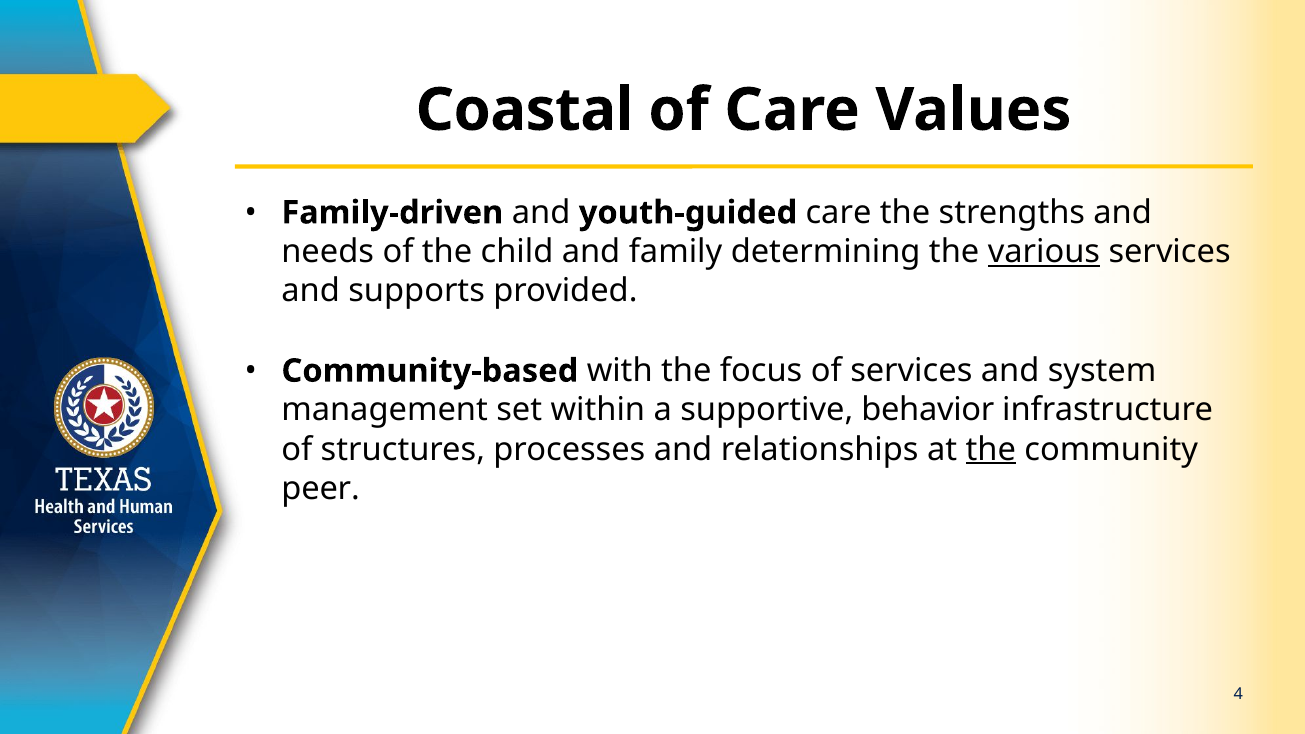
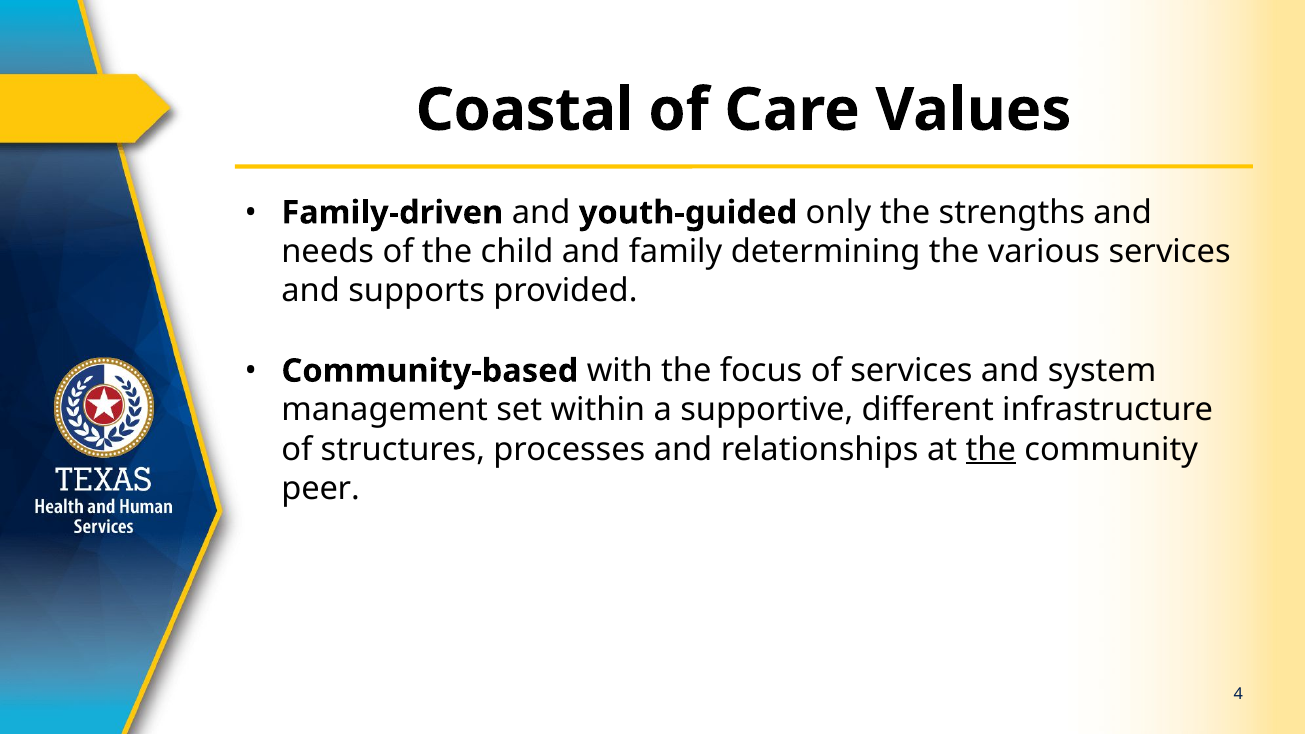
youth-guided care: care -> only
various underline: present -> none
behavior: behavior -> different
